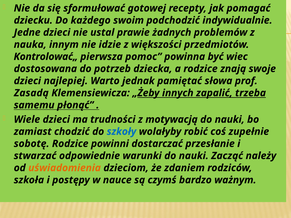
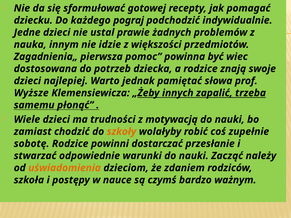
swoim: swoim -> pograj
Kontrolować„: Kontrolować„ -> Zagadnienia„
Zasadą: Zasadą -> Wyższe
szkoły colour: blue -> orange
